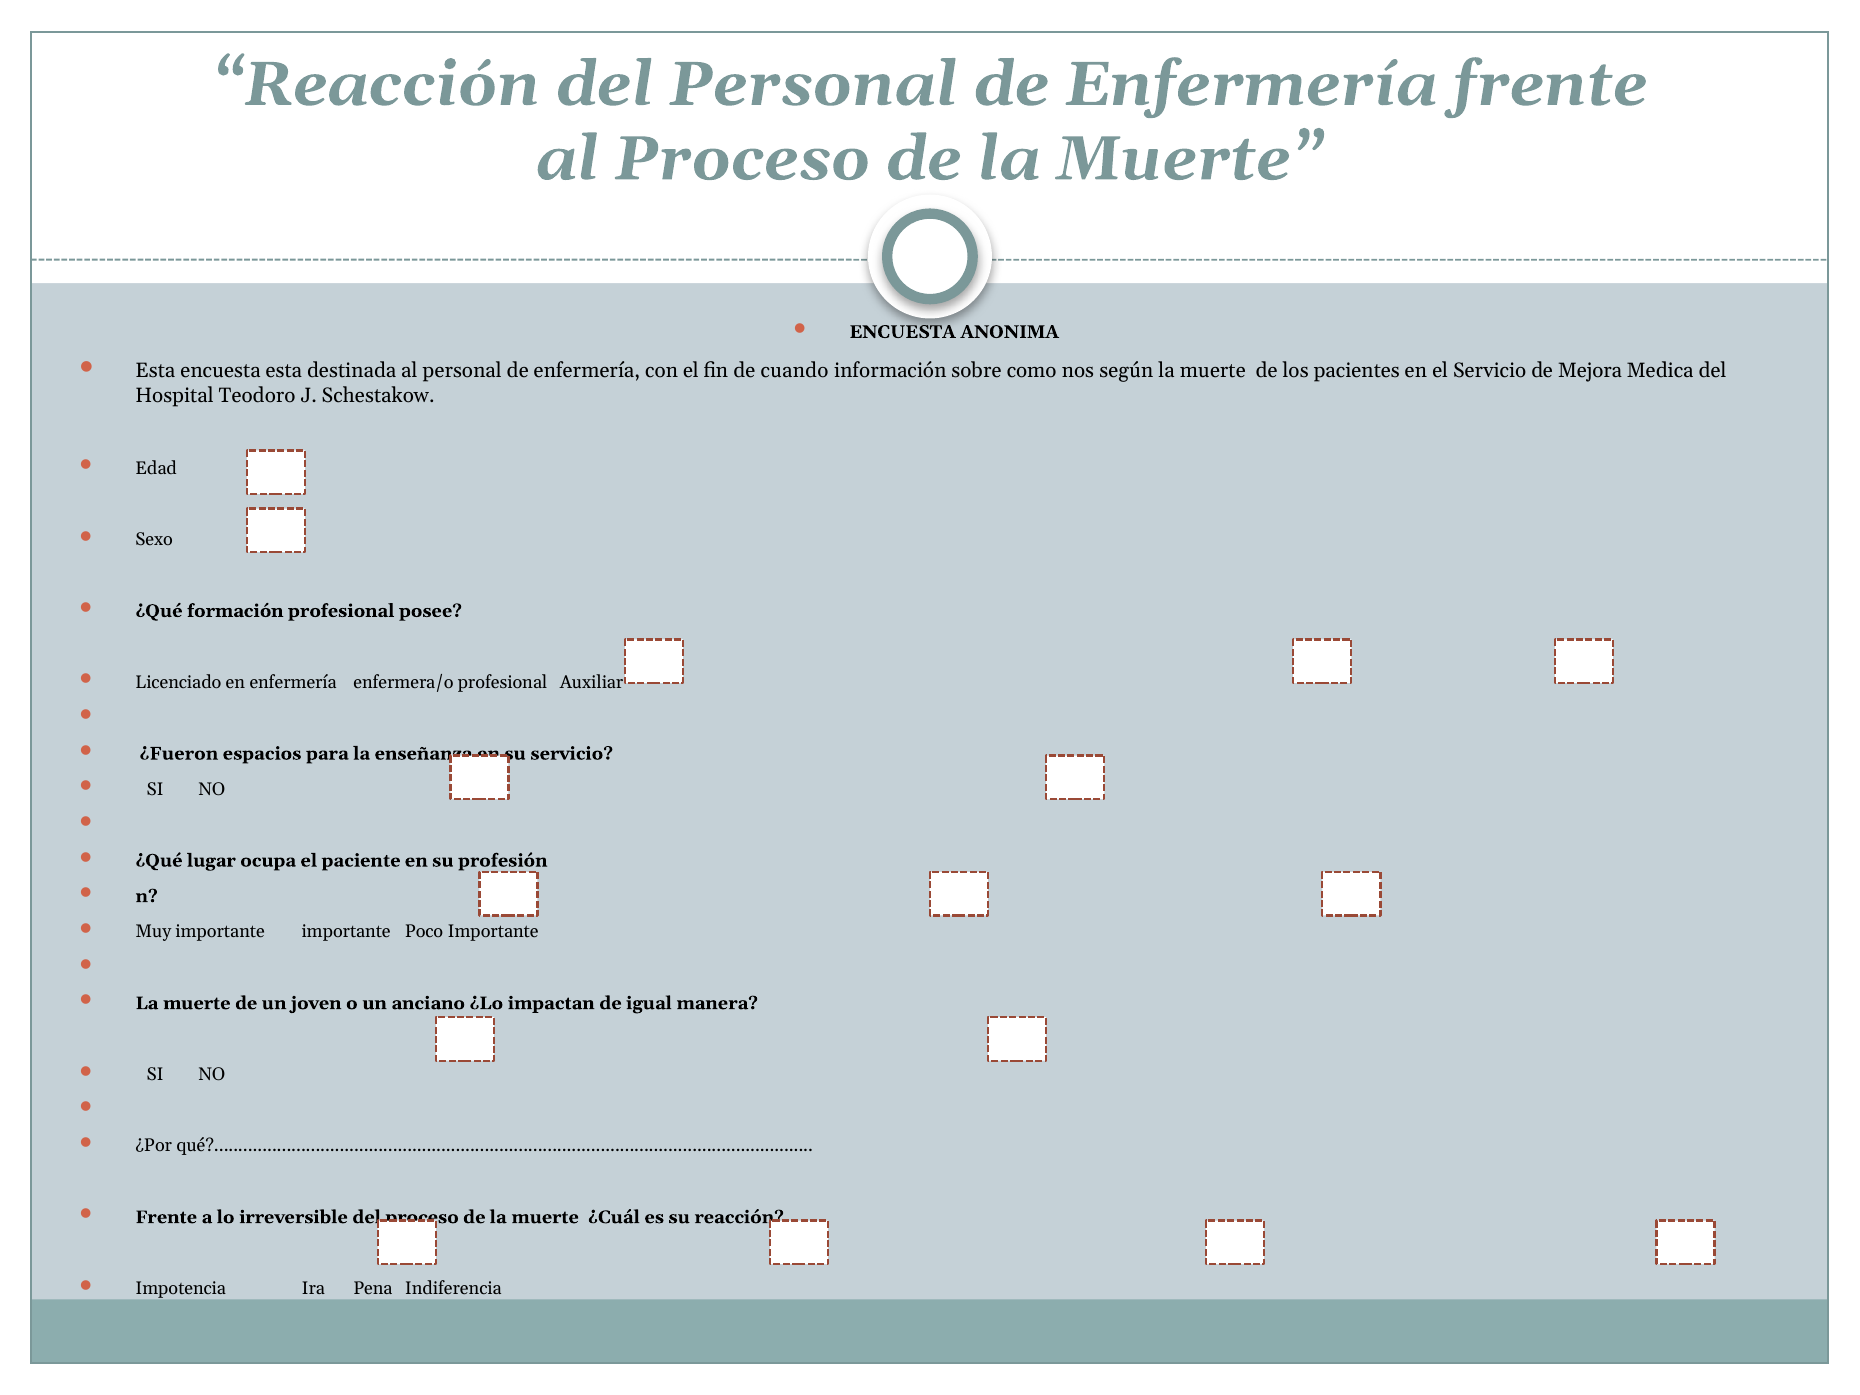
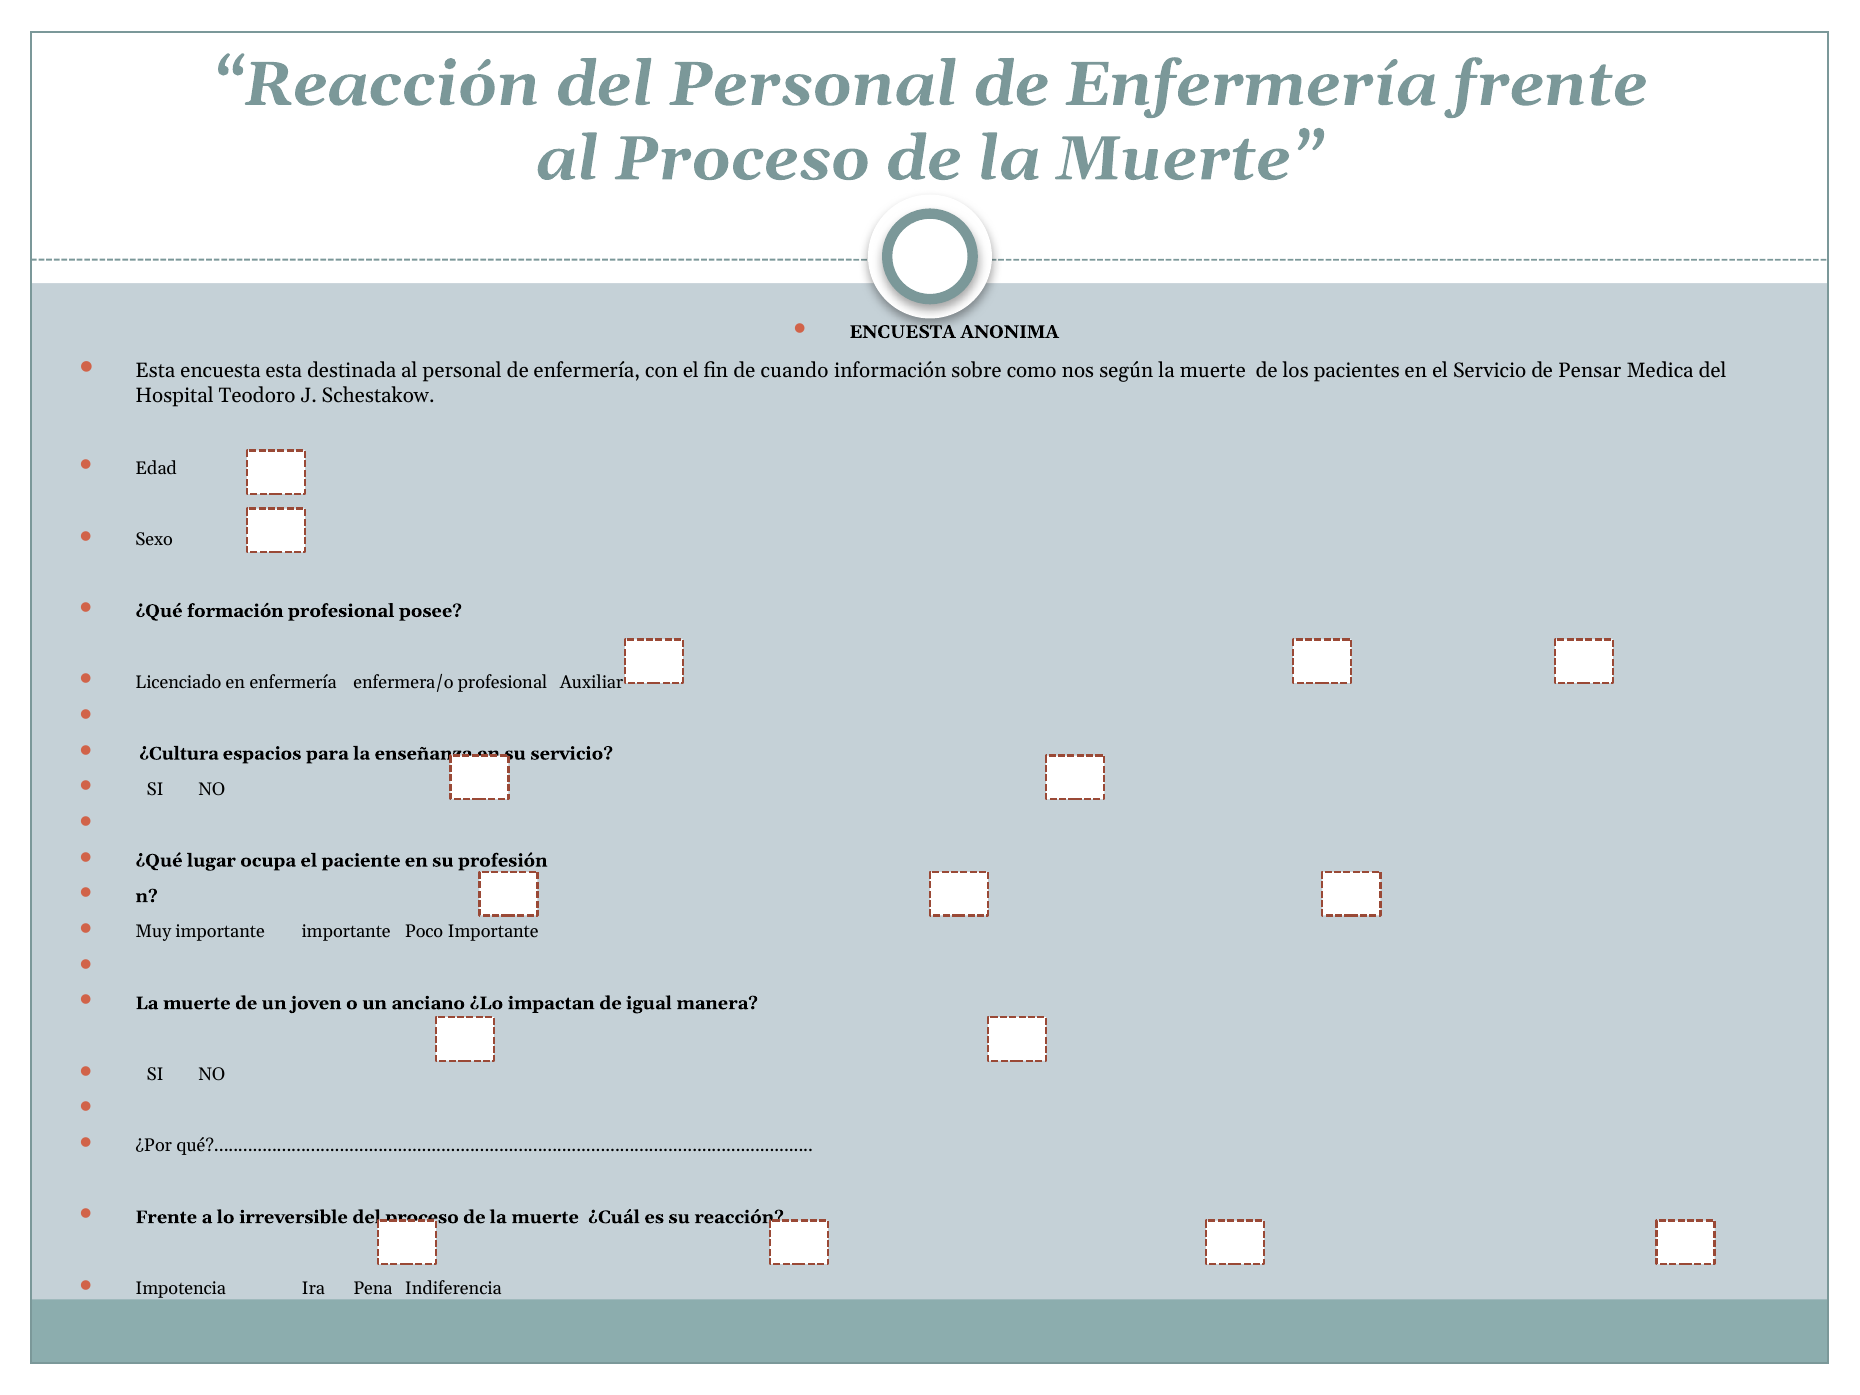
Mejora: Mejora -> Pensar
¿Fueron: ¿Fueron -> ¿Cultura
